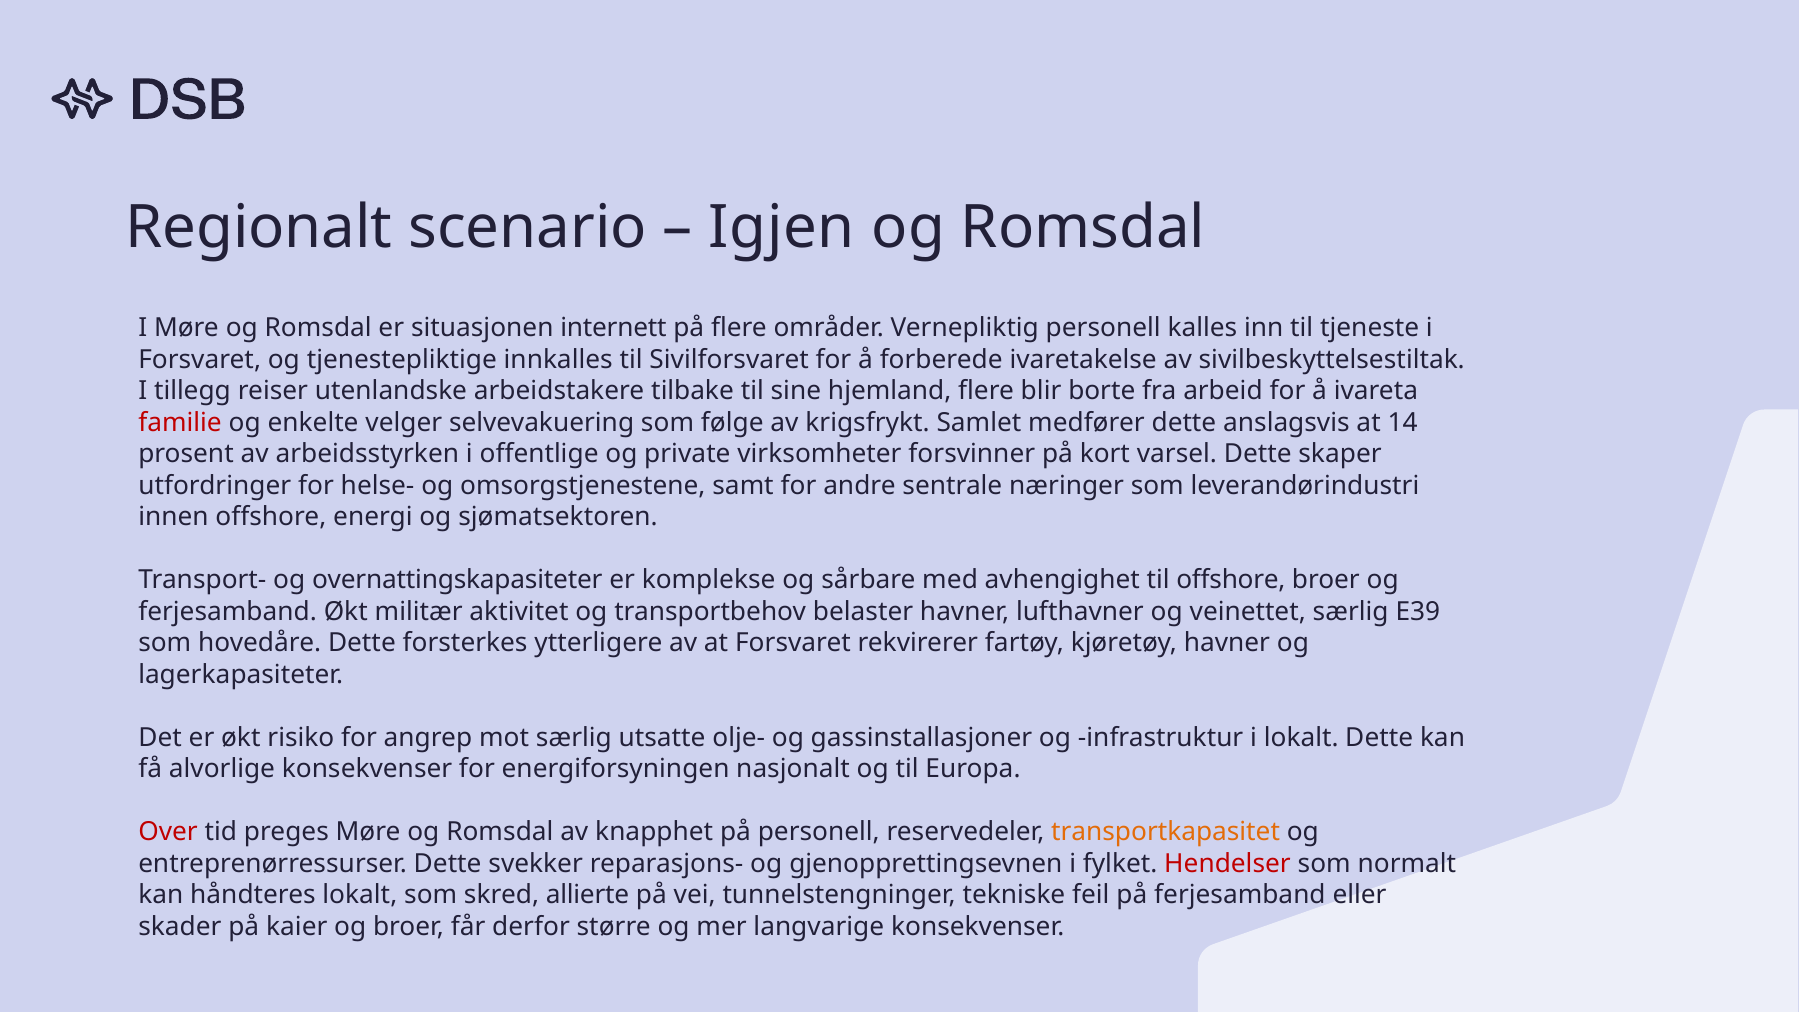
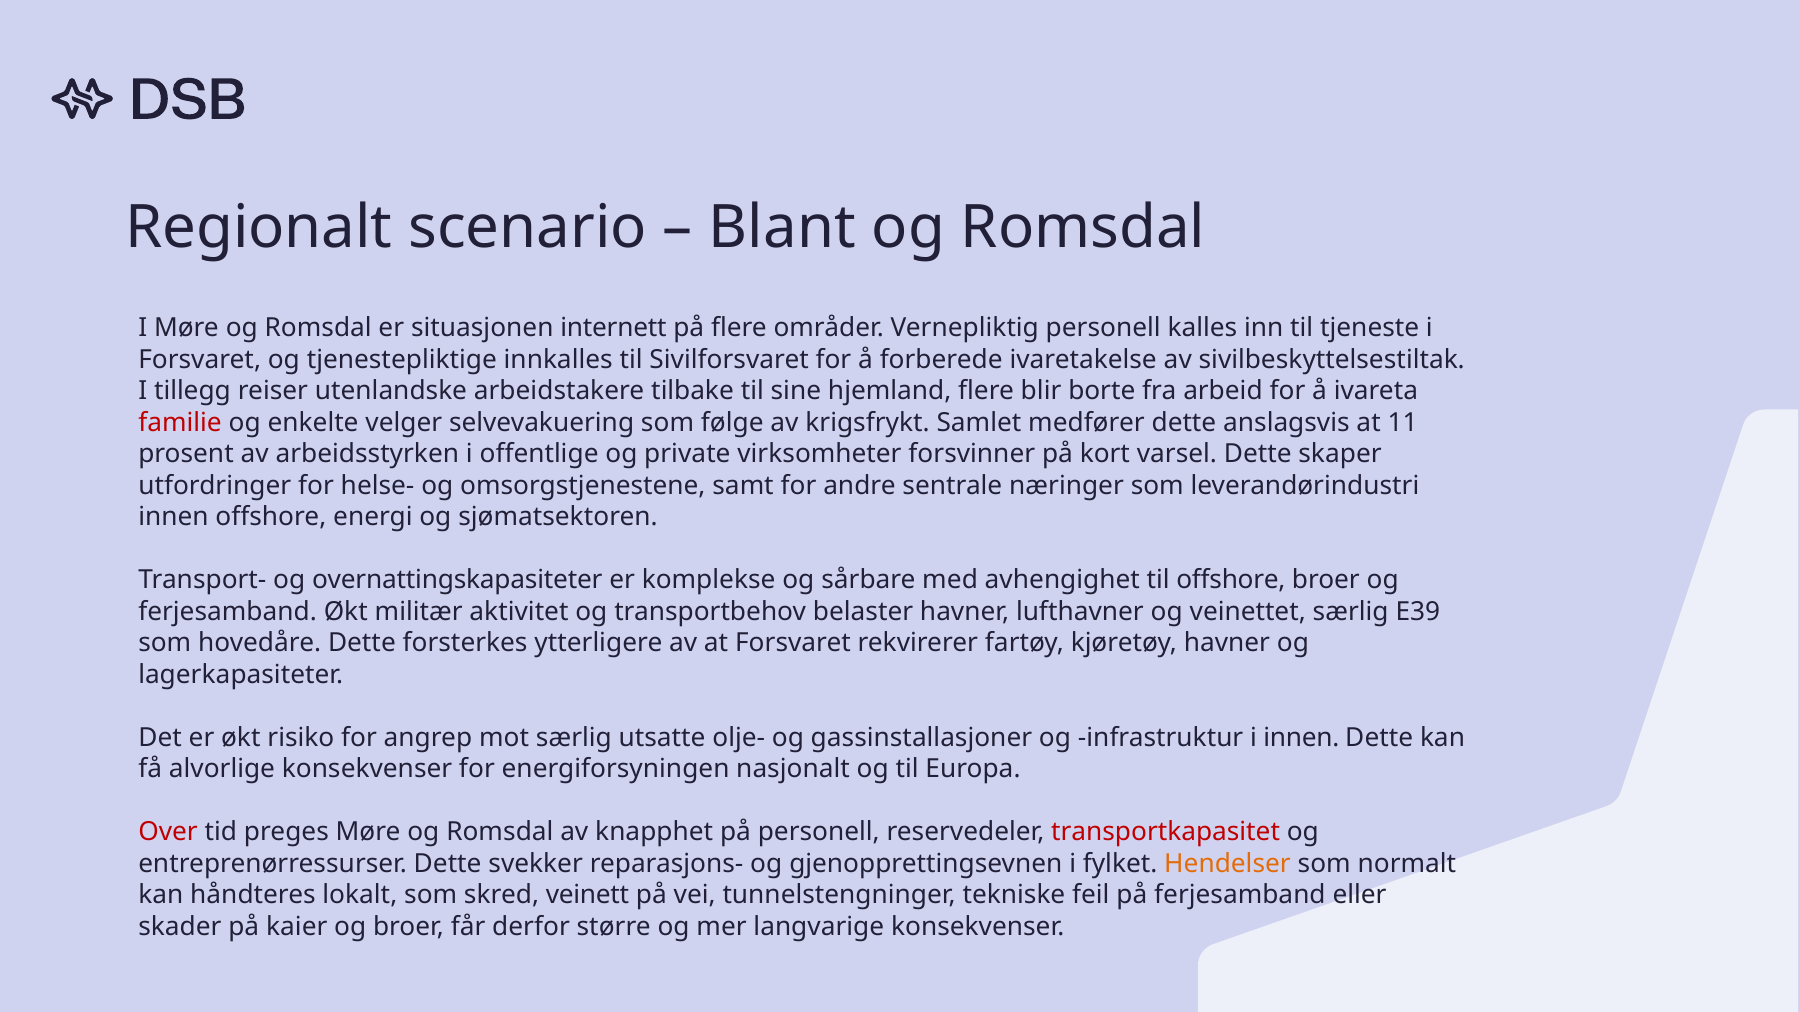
Igjen: Igjen -> Blant
14: 14 -> 11
i lokalt: lokalt -> innen
transportkapasitet colour: orange -> red
Hendelser colour: red -> orange
allierte: allierte -> veinett
